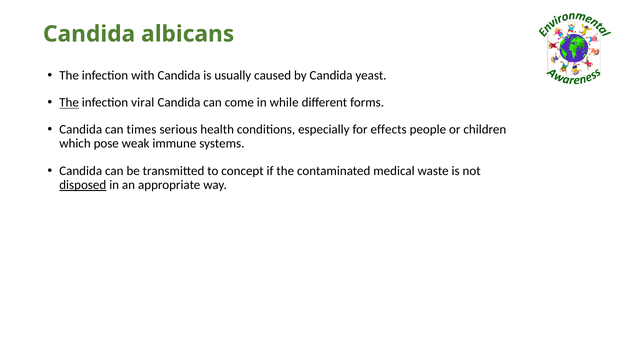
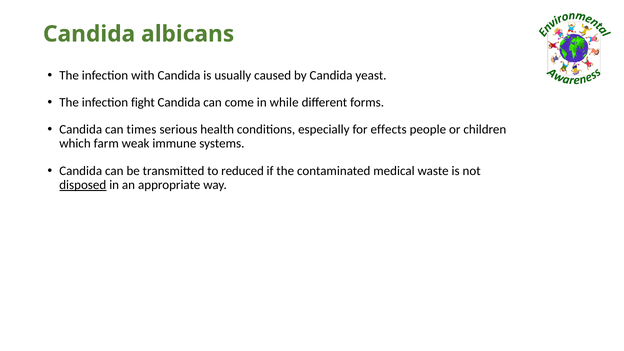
The at (69, 103) underline: present -> none
viral: viral -> fight
pose: pose -> farm
concept: concept -> reduced
